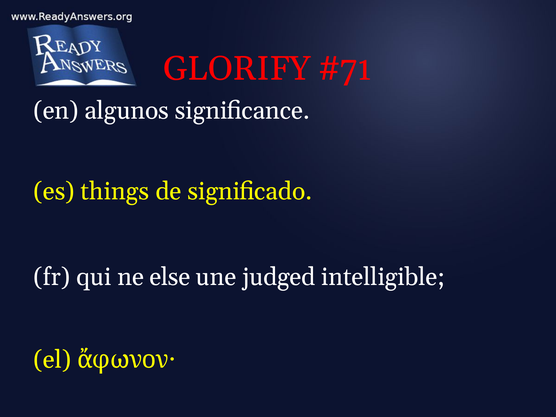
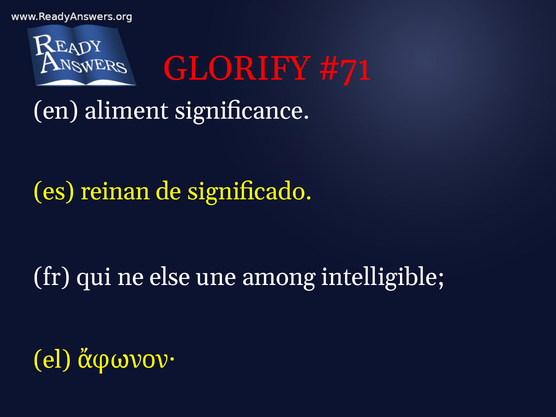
algunos: algunos -> aliment
things: things -> reinan
judged: judged -> among
